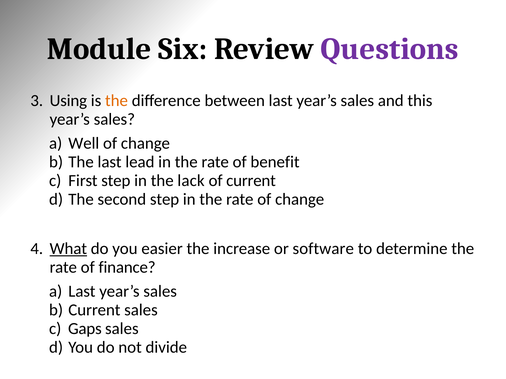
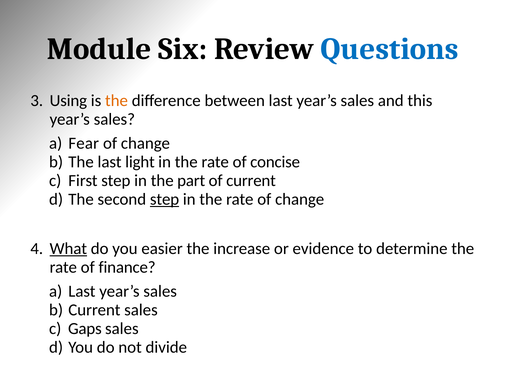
Questions colour: purple -> blue
Well: Well -> Fear
lead: lead -> light
benefit: benefit -> concise
lack: lack -> part
step at (165, 199) underline: none -> present
software: software -> evidence
